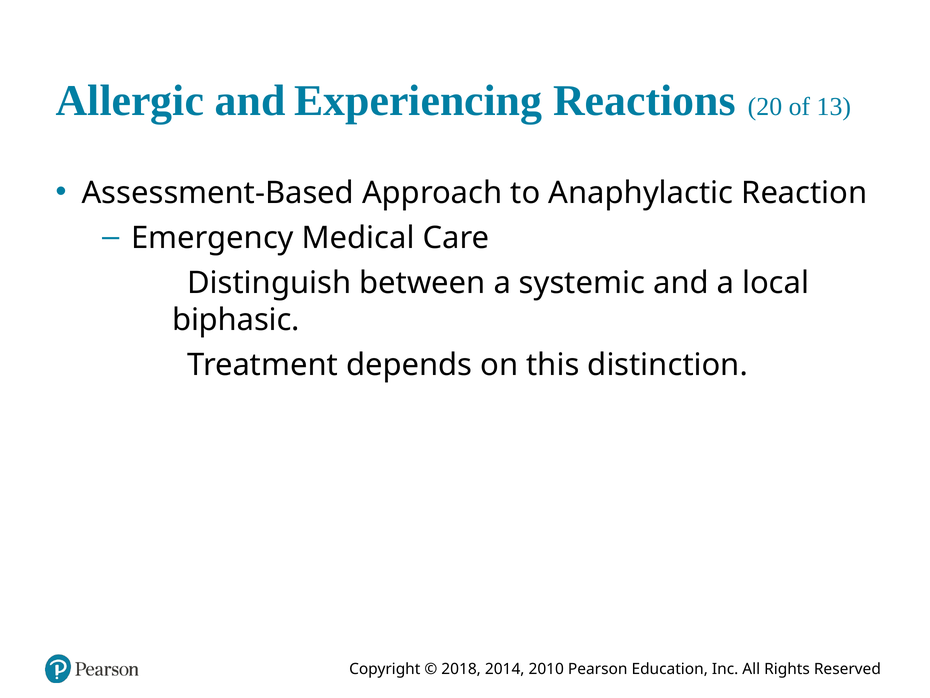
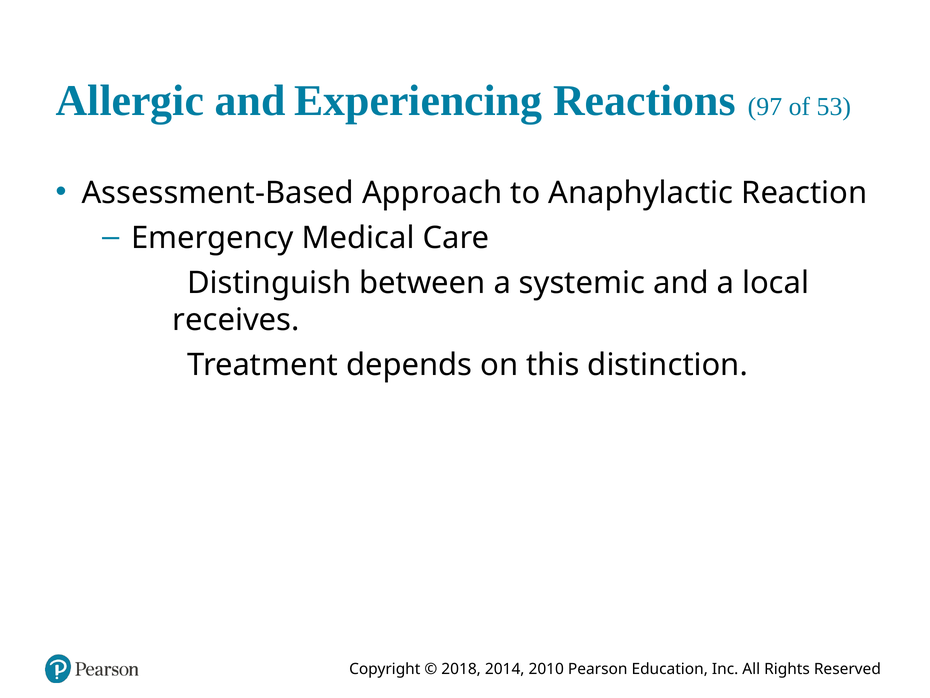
20: 20 -> 97
13: 13 -> 53
biphasic: biphasic -> receives
